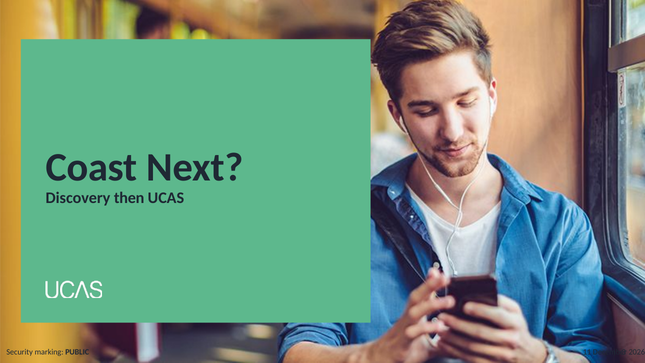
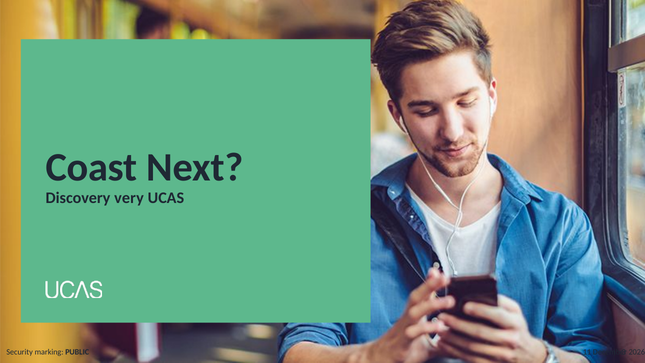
then: then -> very
